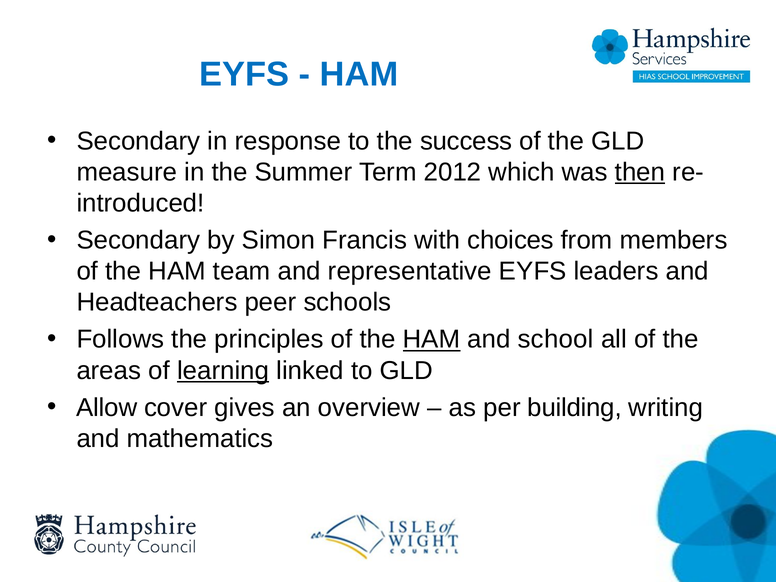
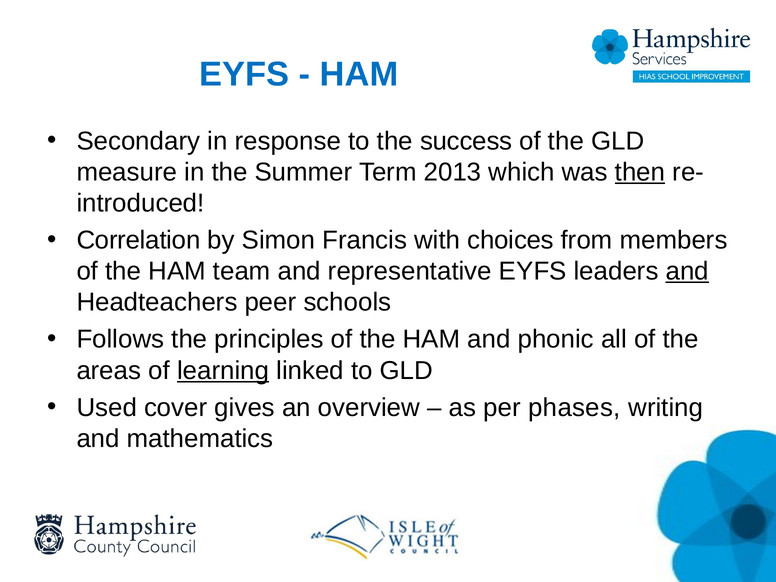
2012: 2012 -> 2013
Secondary at (138, 240): Secondary -> Correlation
and at (687, 271) underline: none -> present
HAM at (432, 339) underline: present -> none
school: school -> phonic
Allow: Allow -> Used
building: building -> phases
